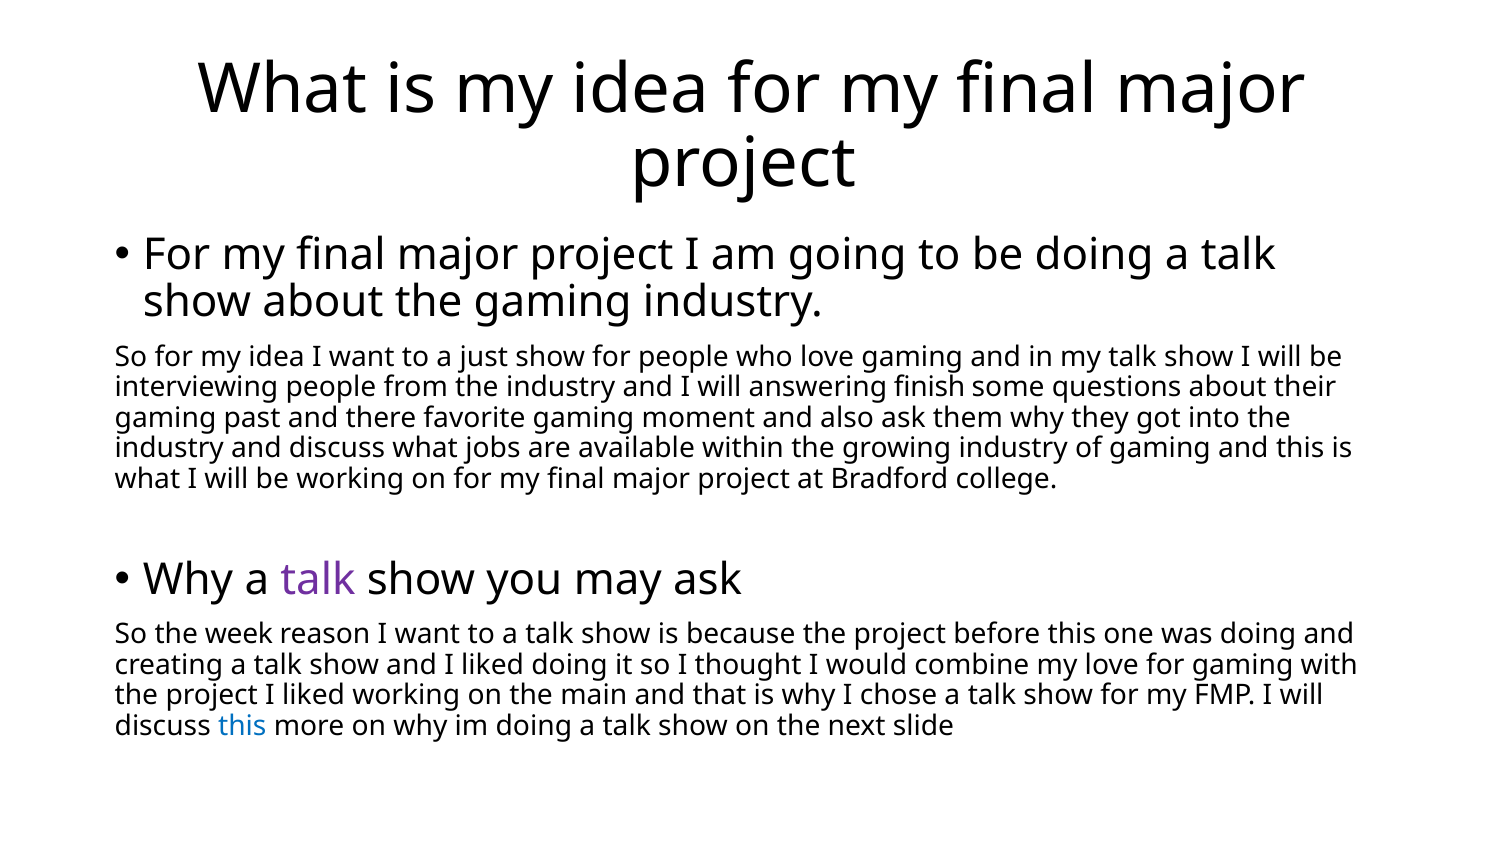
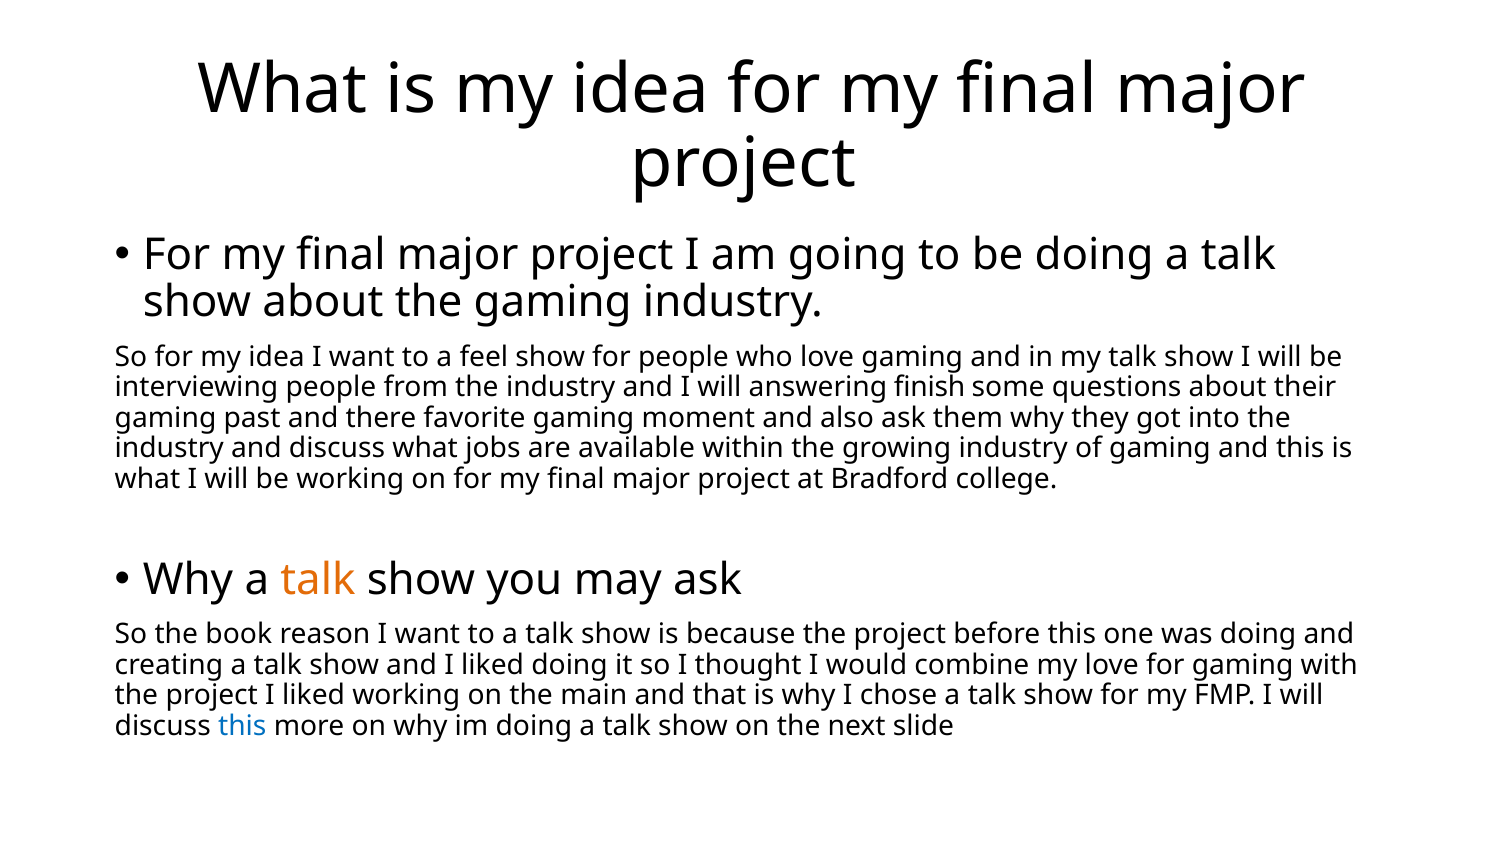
just: just -> feel
talk at (318, 579) colour: purple -> orange
week: week -> book
